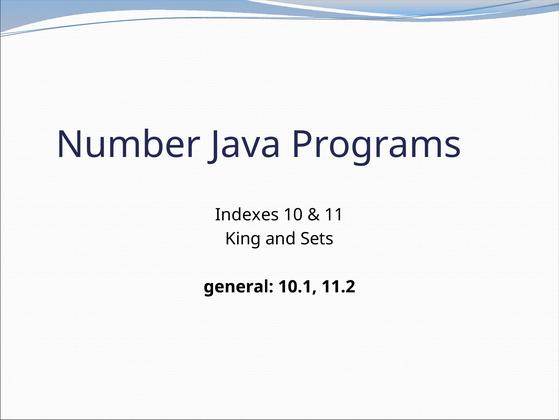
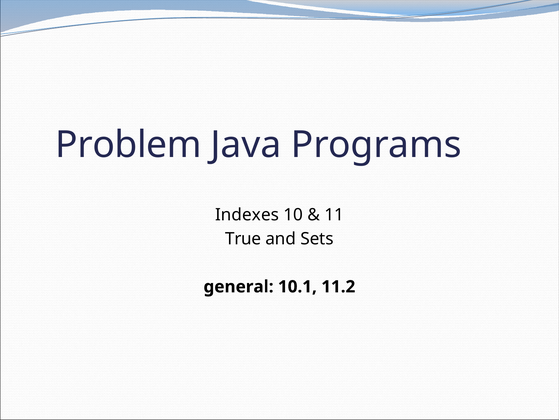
Number: Number -> Problem
King: King -> True
